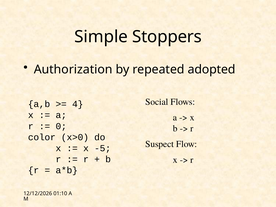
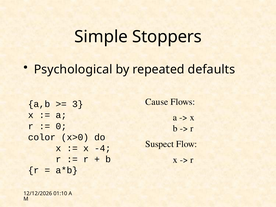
Authorization: Authorization -> Psychological
adopted: adopted -> defaults
Social: Social -> Cause
4: 4 -> 3
-5: -5 -> -4
